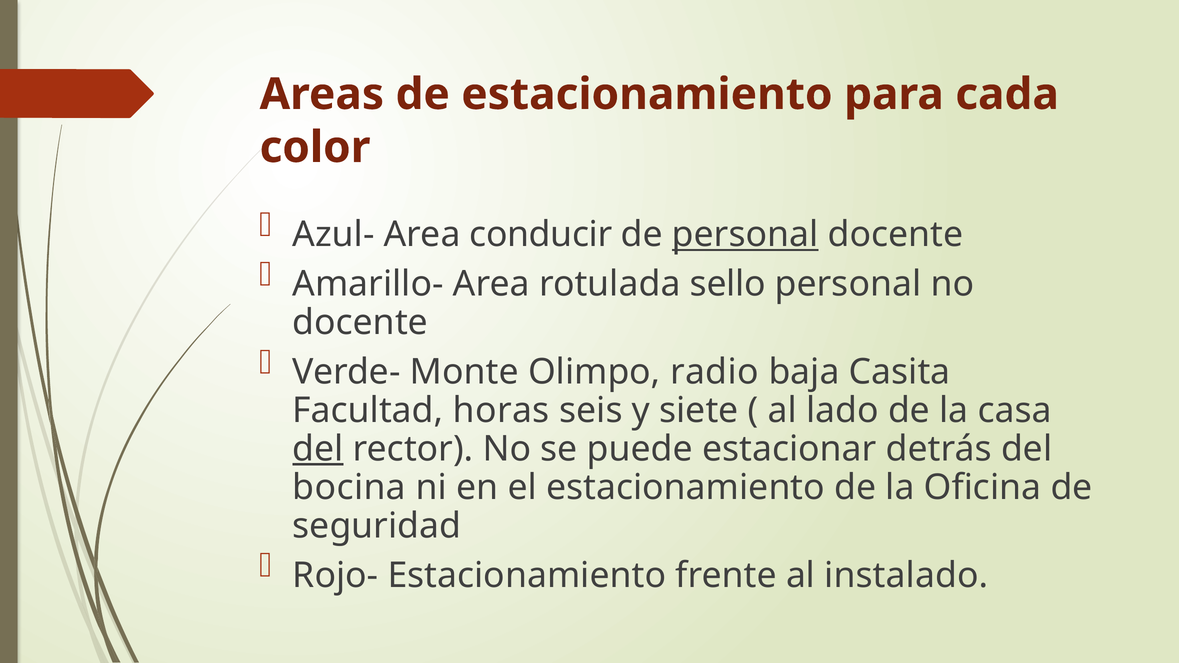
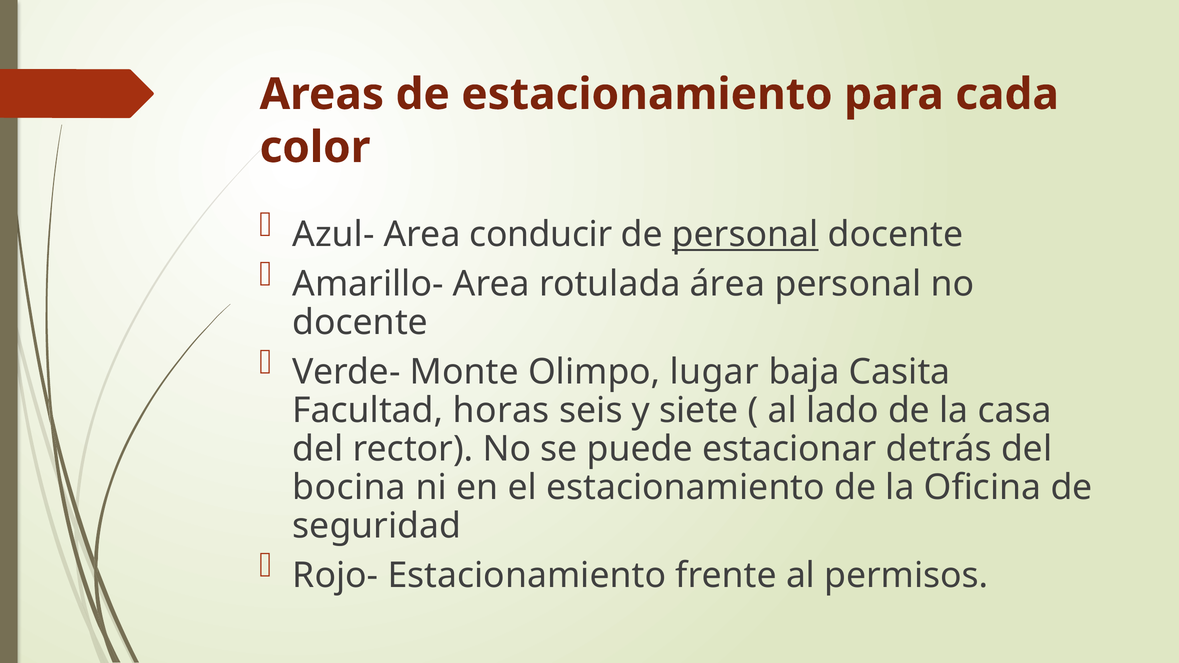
sello: sello -> área
radio: radio -> lugar
del at (318, 449) underline: present -> none
instalado: instalado -> permisos
